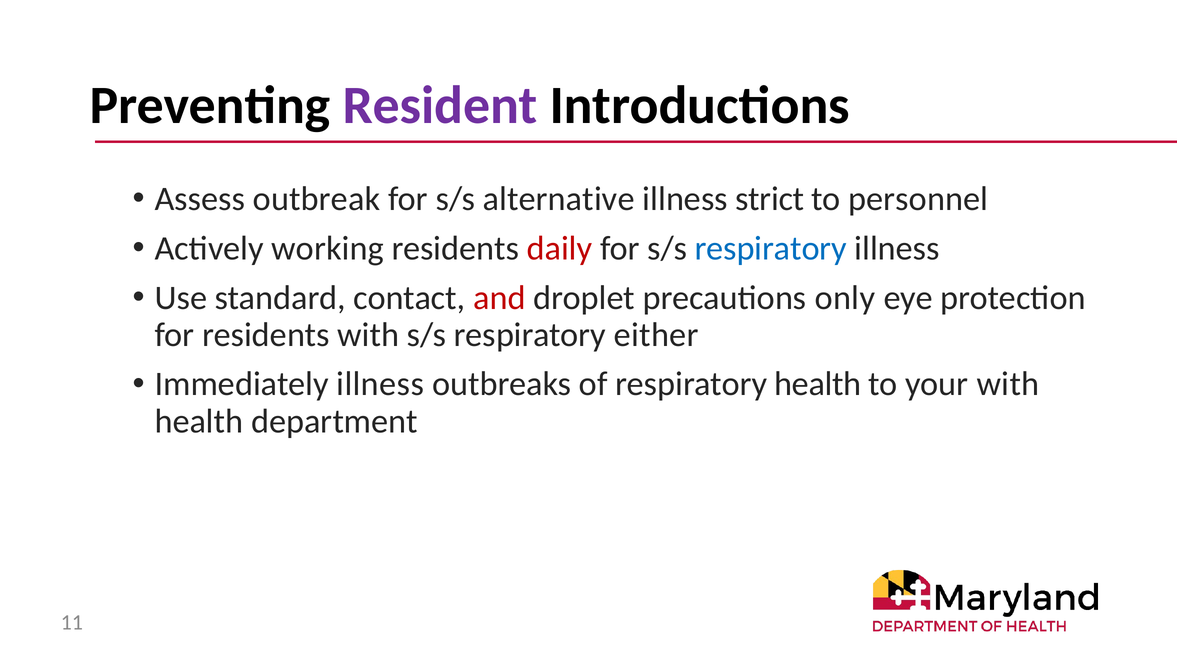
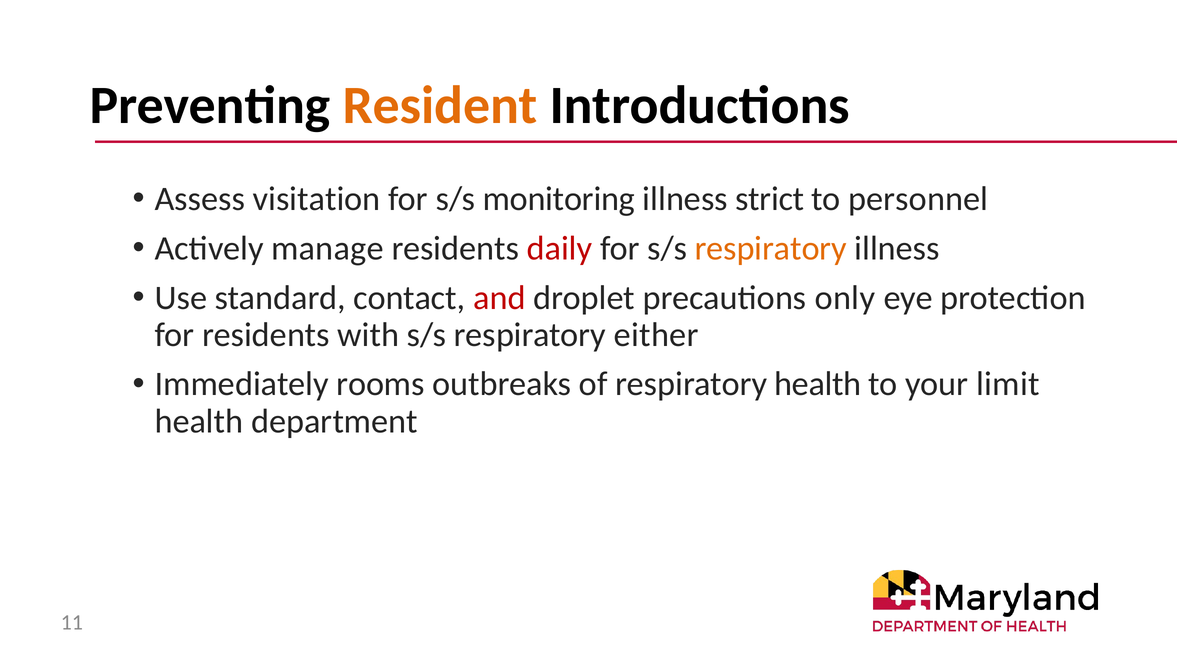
Resident colour: purple -> orange
outbreak: outbreak -> visitation
alternative: alternative -> monitoring
working: working -> manage
respiratory at (771, 248) colour: blue -> orange
Immediately illness: illness -> rooms
your with: with -> limit
